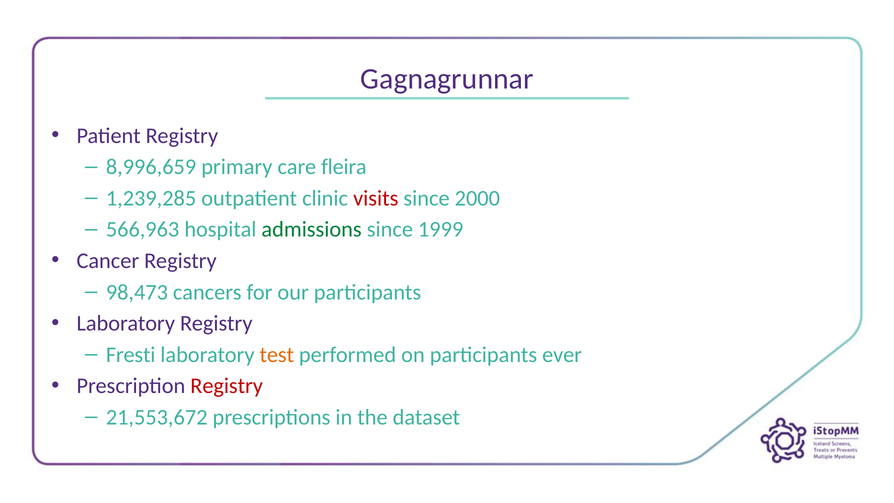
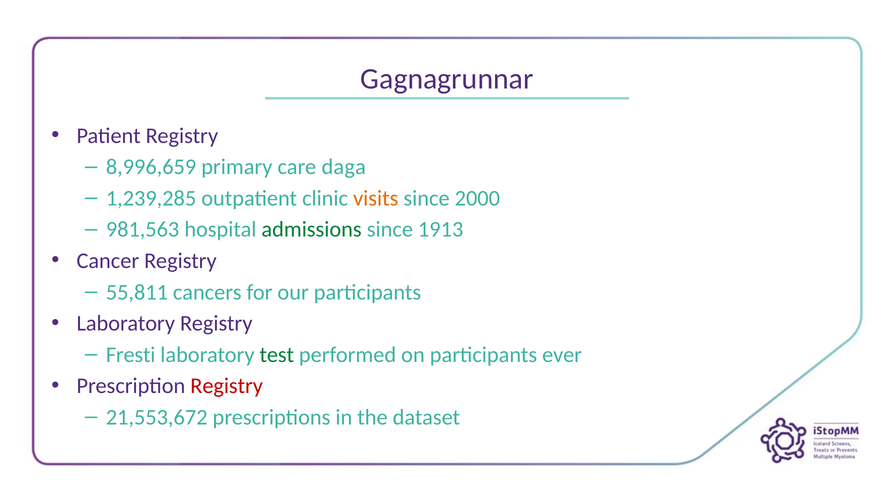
fleira: fleira -> daga
visits colour: red -> orange
566,963: 566,963 -> 981,563
1999: 1999 -> 1913
98,473: 98,473 -> 55,811
test colour: orange -> green
